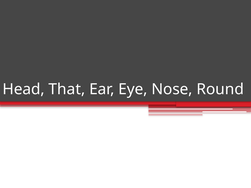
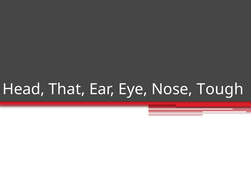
Round: Round -> Tough
